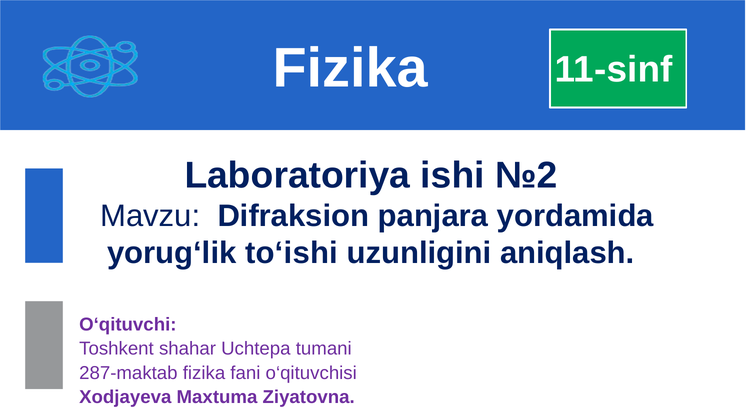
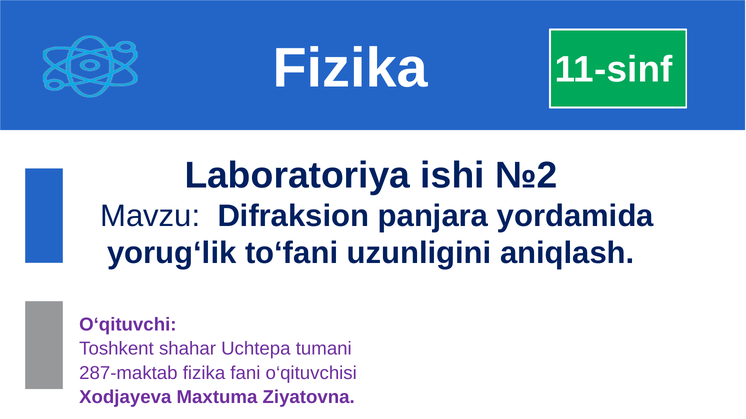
to‘ishi: to‘ishi -> to‘fani
